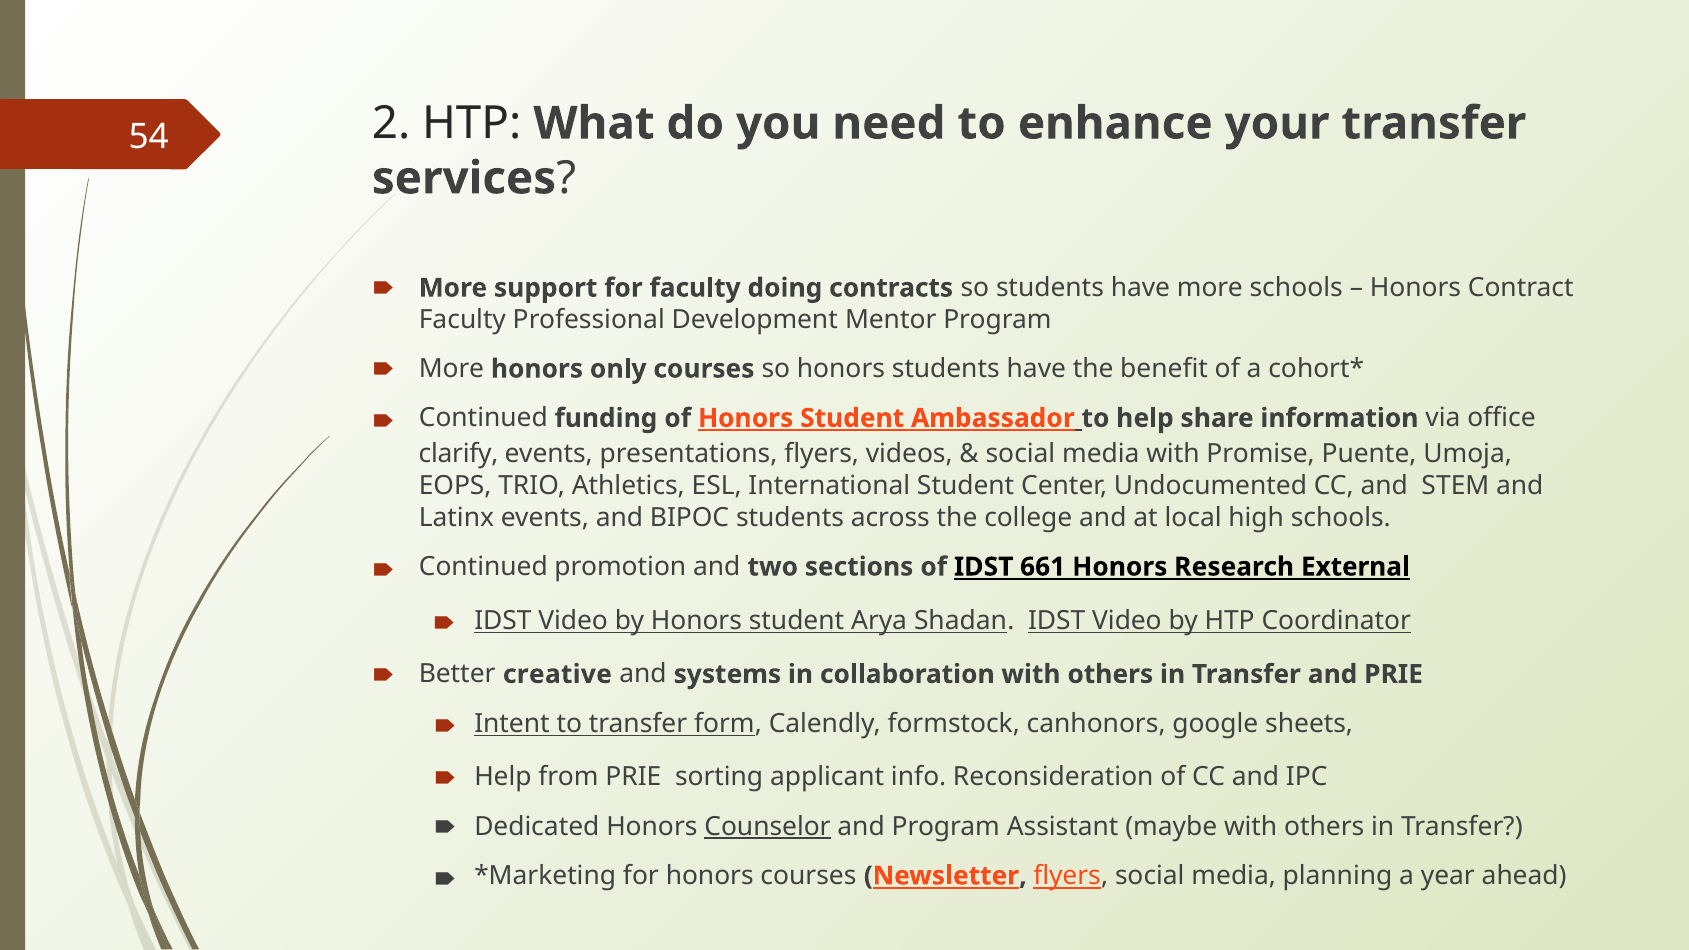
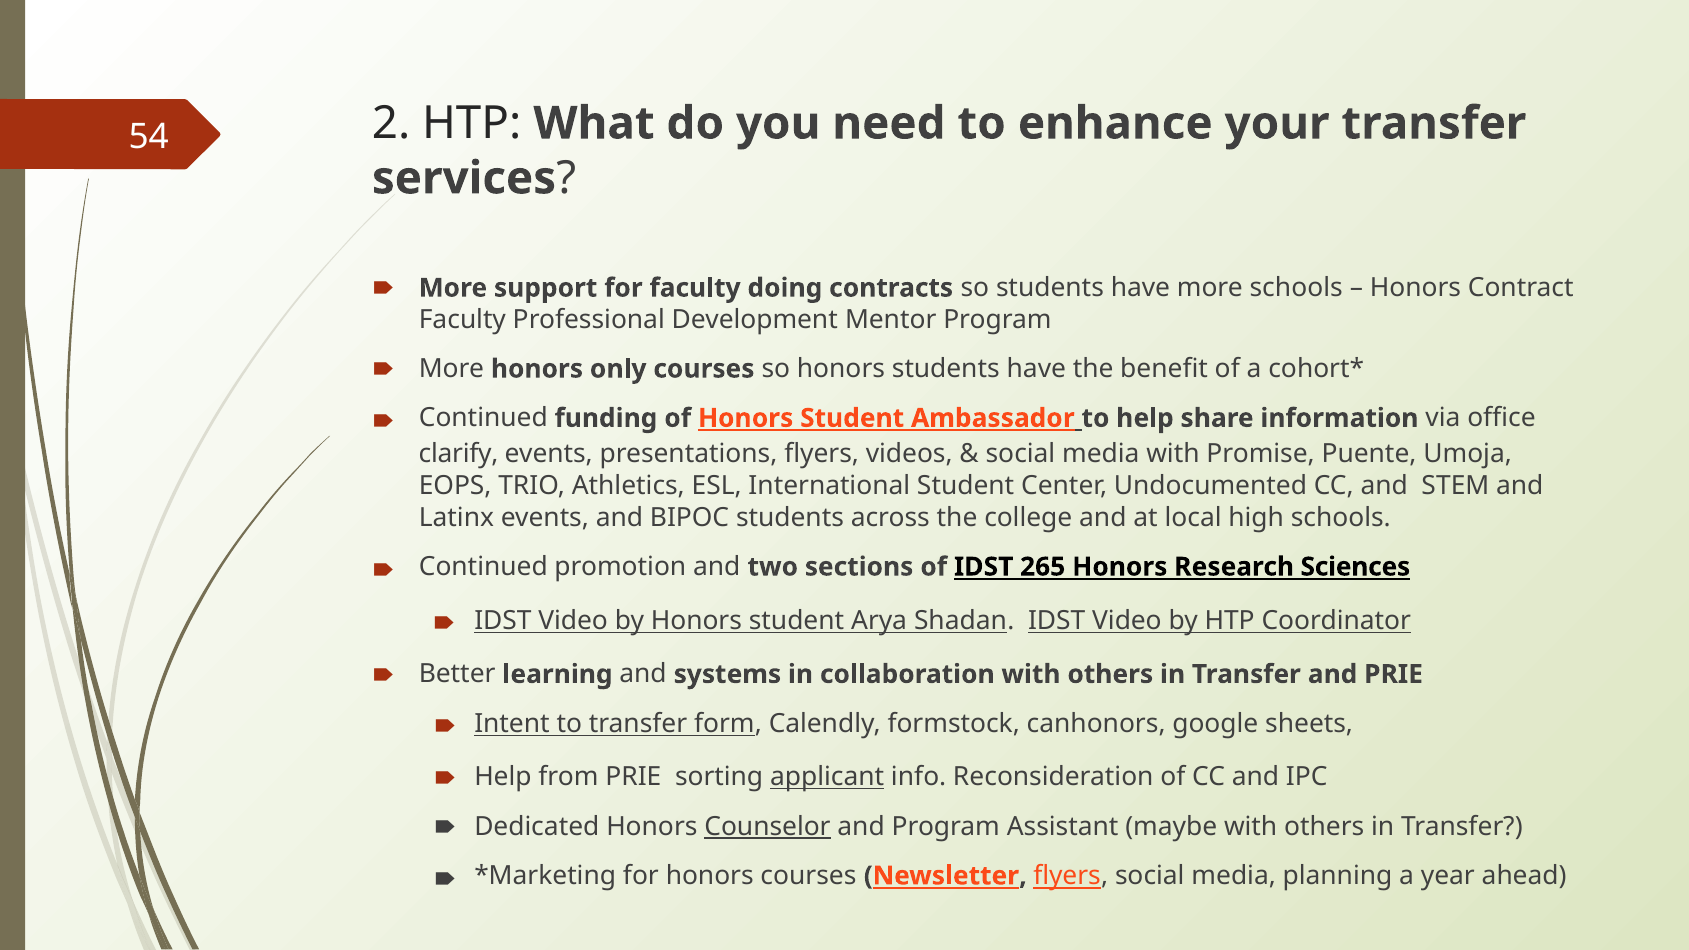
661: 661 -> 265
External: External -> Sciences
creative: creative -> learning
applicant underline: none -> present
